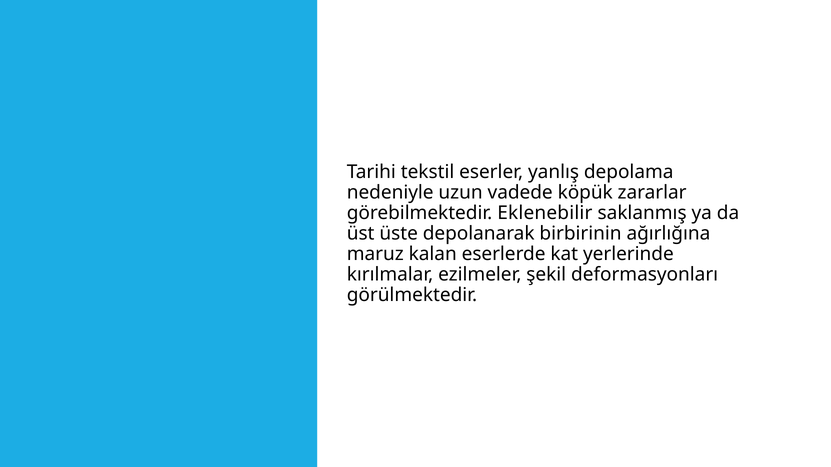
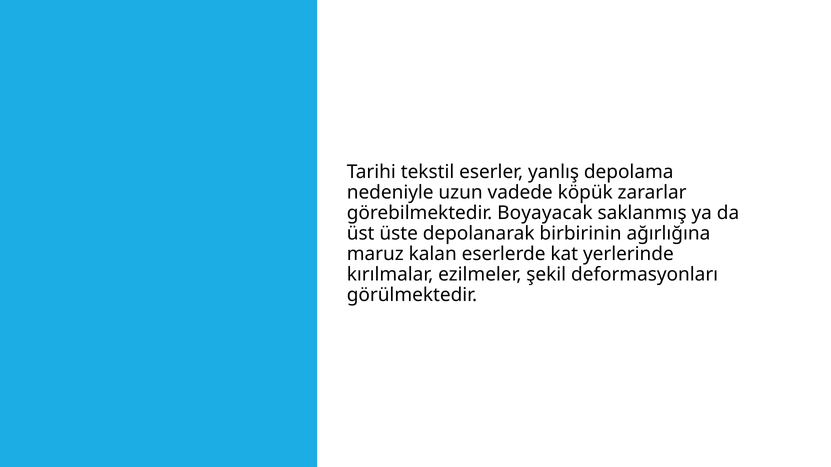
Eklenebilir: Eklenebilir -> Boyayacak
